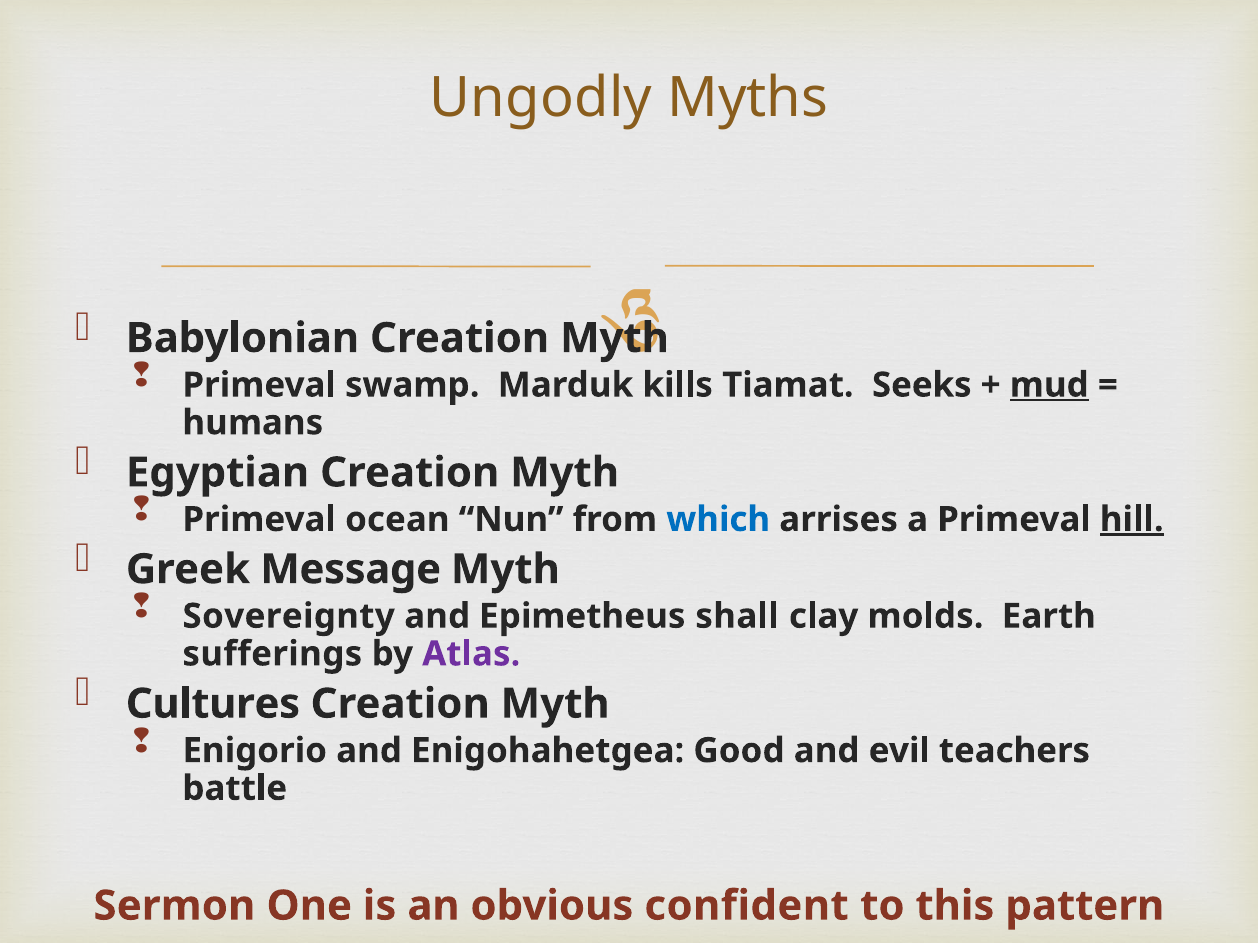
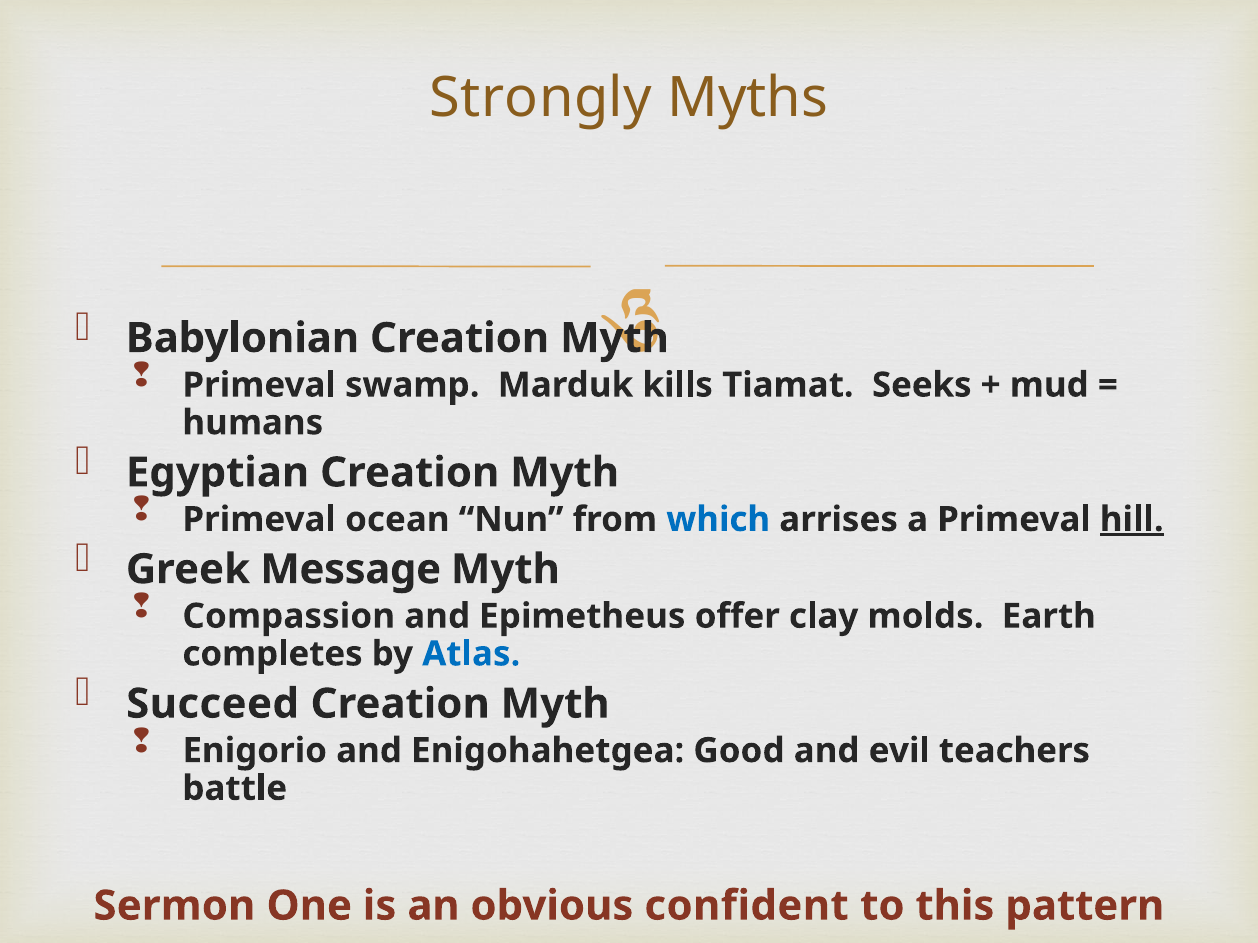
Ungodly: Ungodly -> Strongly
mud underline: present -> none
Sovereignty: Sovereignty -> Compassion
shall: shall -> offer
sufferings: sufferings -> completes
Atlas colour: purple -> blue
Cultures: Cultures -> Succeed
